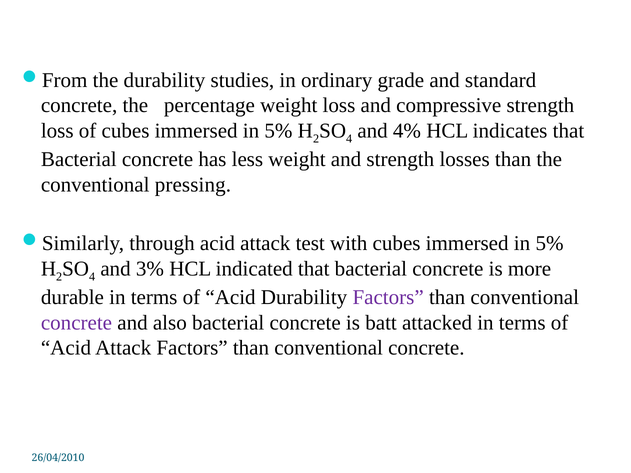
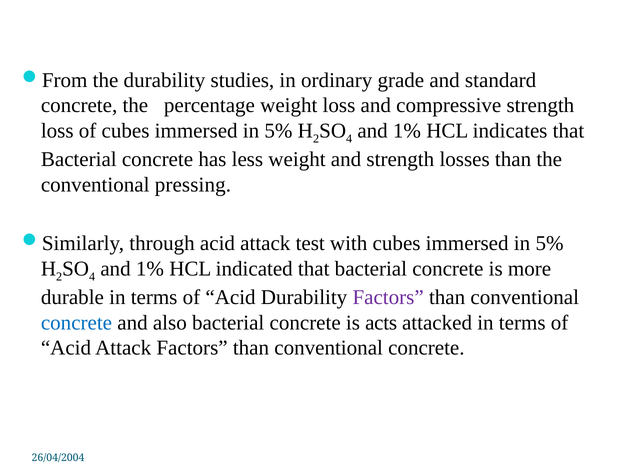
4% at (407, 131): 4% -> 1%
3% at (150, 269): 3% -> 1%
concrete at (76, 323) colour: purple -> blue
batt: batt -> acts
26/04/2010: 26/04/2010 -> 26/04/2004
